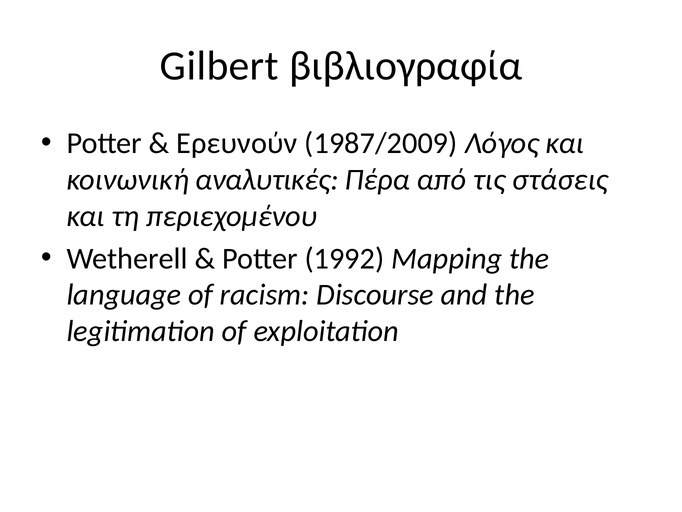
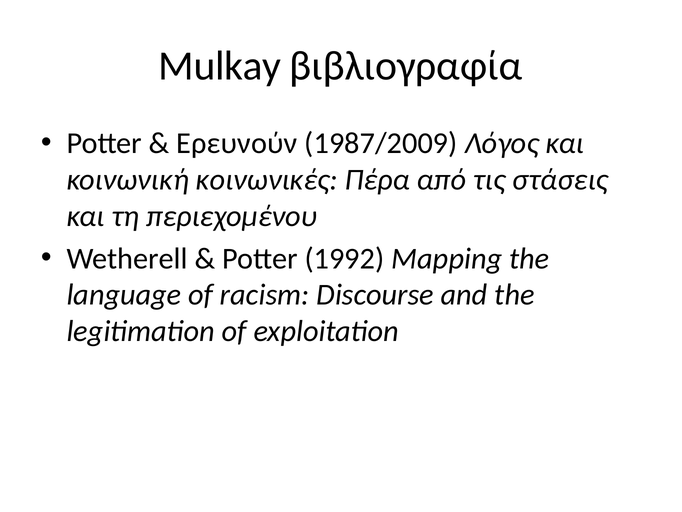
Gilbert: Gilbert -> Mulkay
αναλυτικές: αναλυτικές -> κοινωνικές
